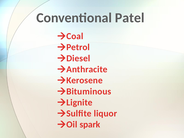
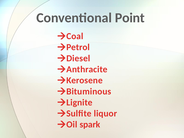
Patel: Patel -> Point
